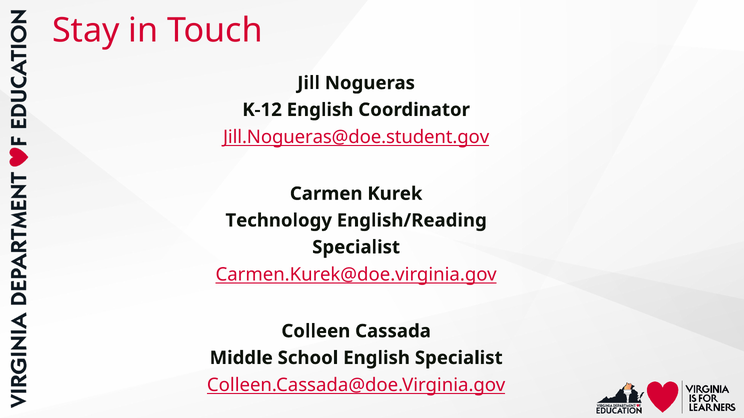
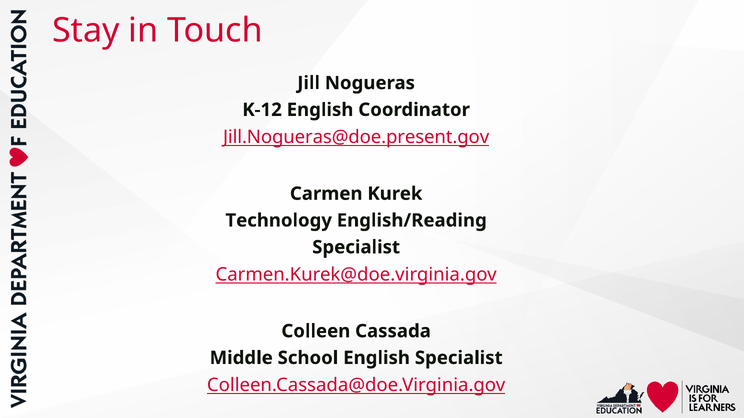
Jill.Nogueras@doe.student.gov: Jill.Nogueras@doe.student.gov -> Jill.Nogueras@doe.present.gov
